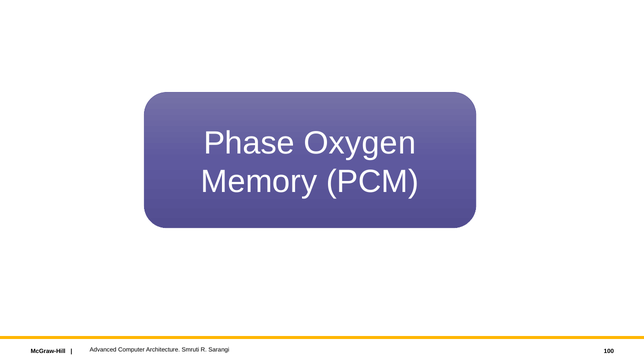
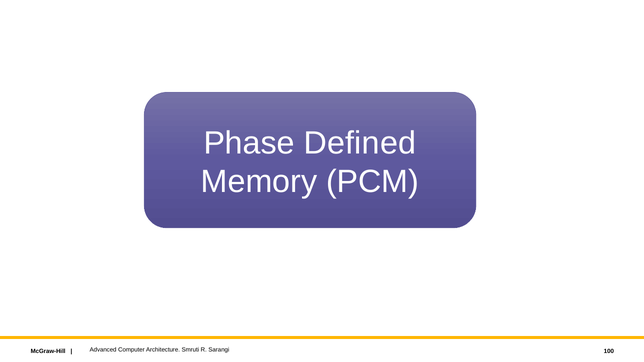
Oxygen: Oxygen -> Defined
